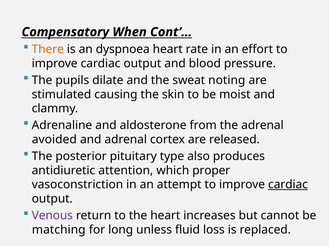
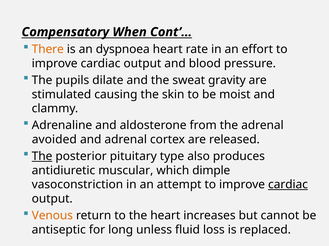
noting: noting -> gravity
The at (42, 157) underline: none -> present
attention: attention -> muscular
proper: proper -> dimple
Venous colour: purple -> orange
matching: matching -> antiseptic
